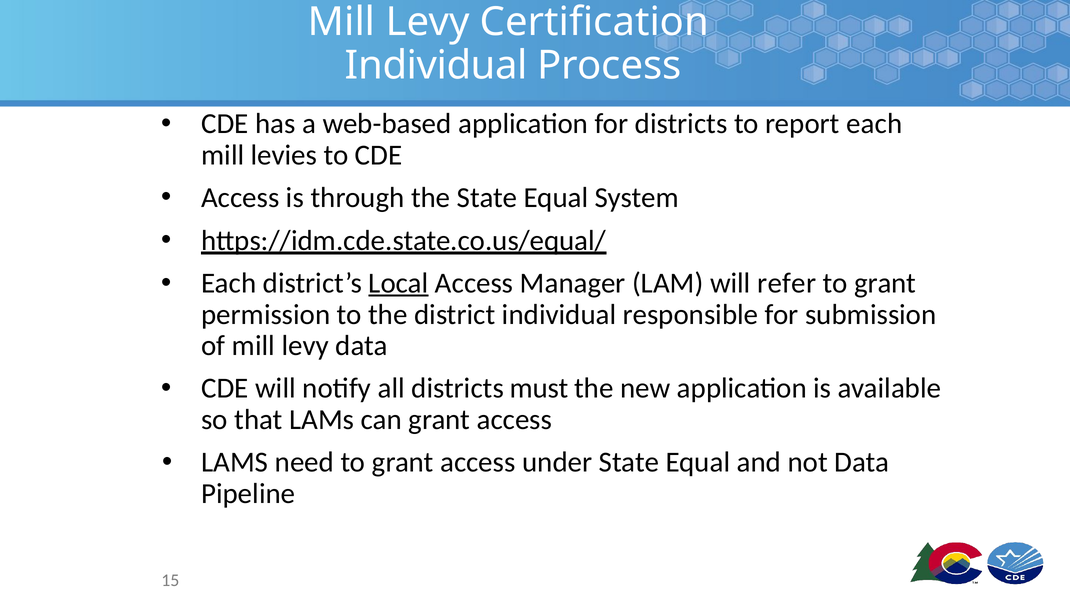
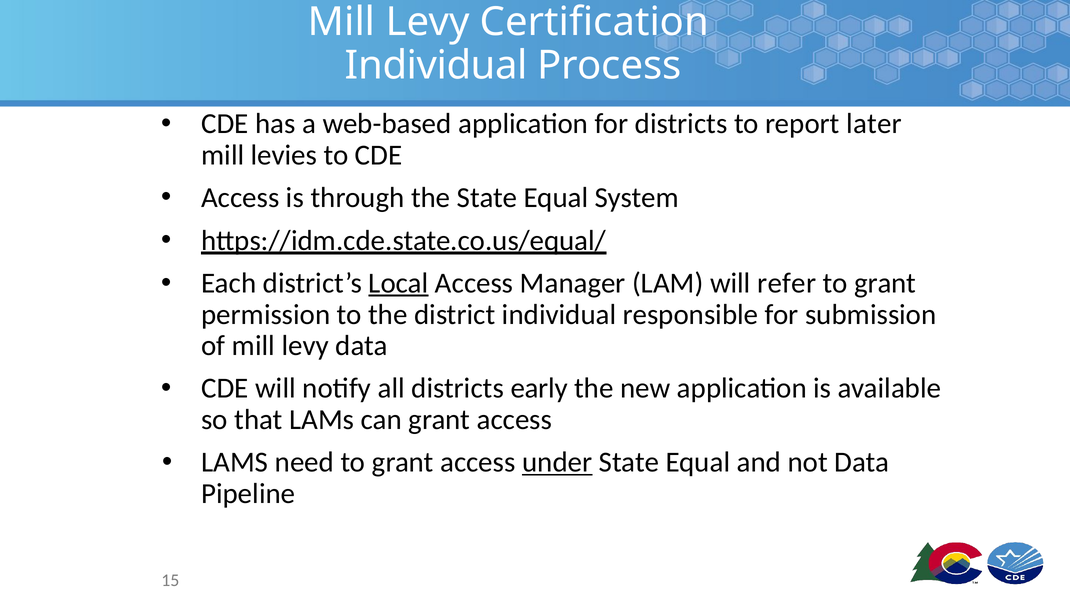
report each: each -> later
must: must -> early
under underline: none -> present
